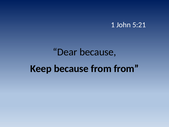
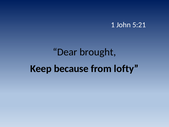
Dear because: because -> brought
from from: from -> lofty
